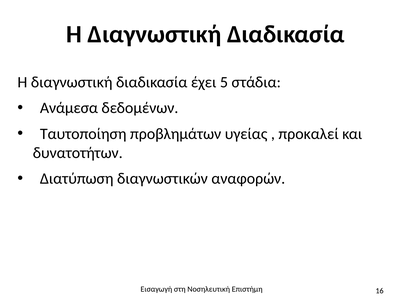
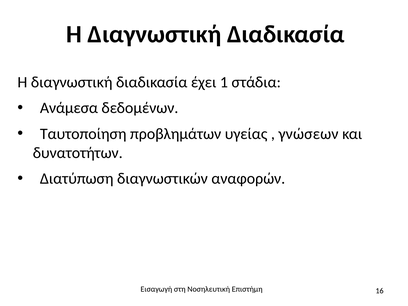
5: 5 -> 1
προκαλεί: προκαλεί -> γνώσεων
